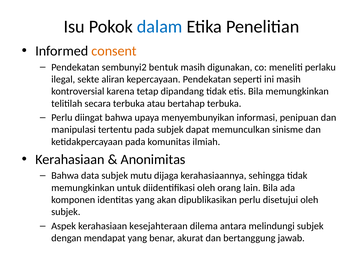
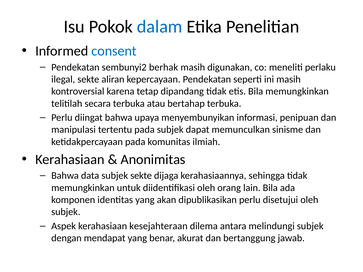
consent colour: orange -> blue
bentuk: bentuk -> berhak
subjek mutu: mutu -> sekte
